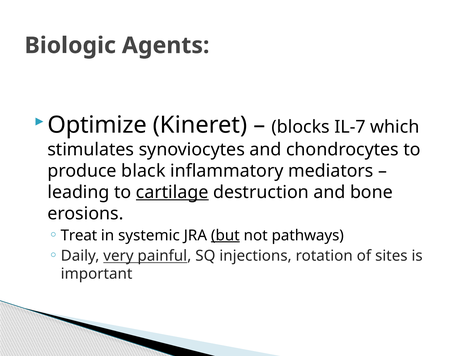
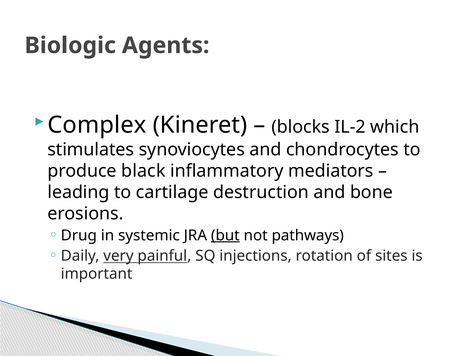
Optimize: Optimize -> Complex
IL-7: IL-7 -> IL-2
cartilage underline: present -> none
Treat: Treat -> Drug
